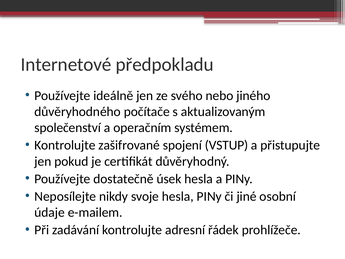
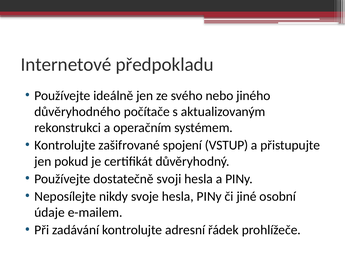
společenství: společenství -> rekonstrukci
úsek: úsek -> svoji
